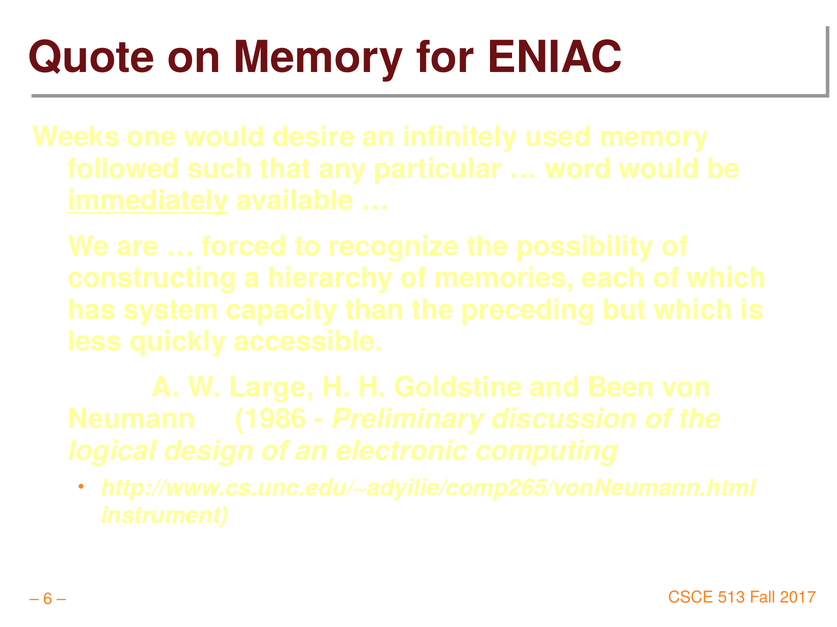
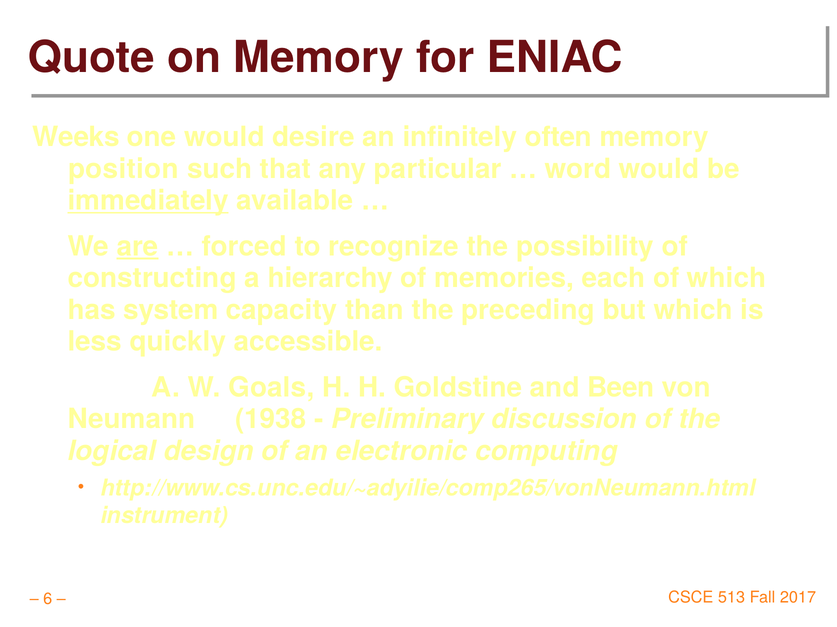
used: used -> often
followed: followed -> position
are underline: none -> present
Large: Large -> Goals
1986: 1986 -> 1938
